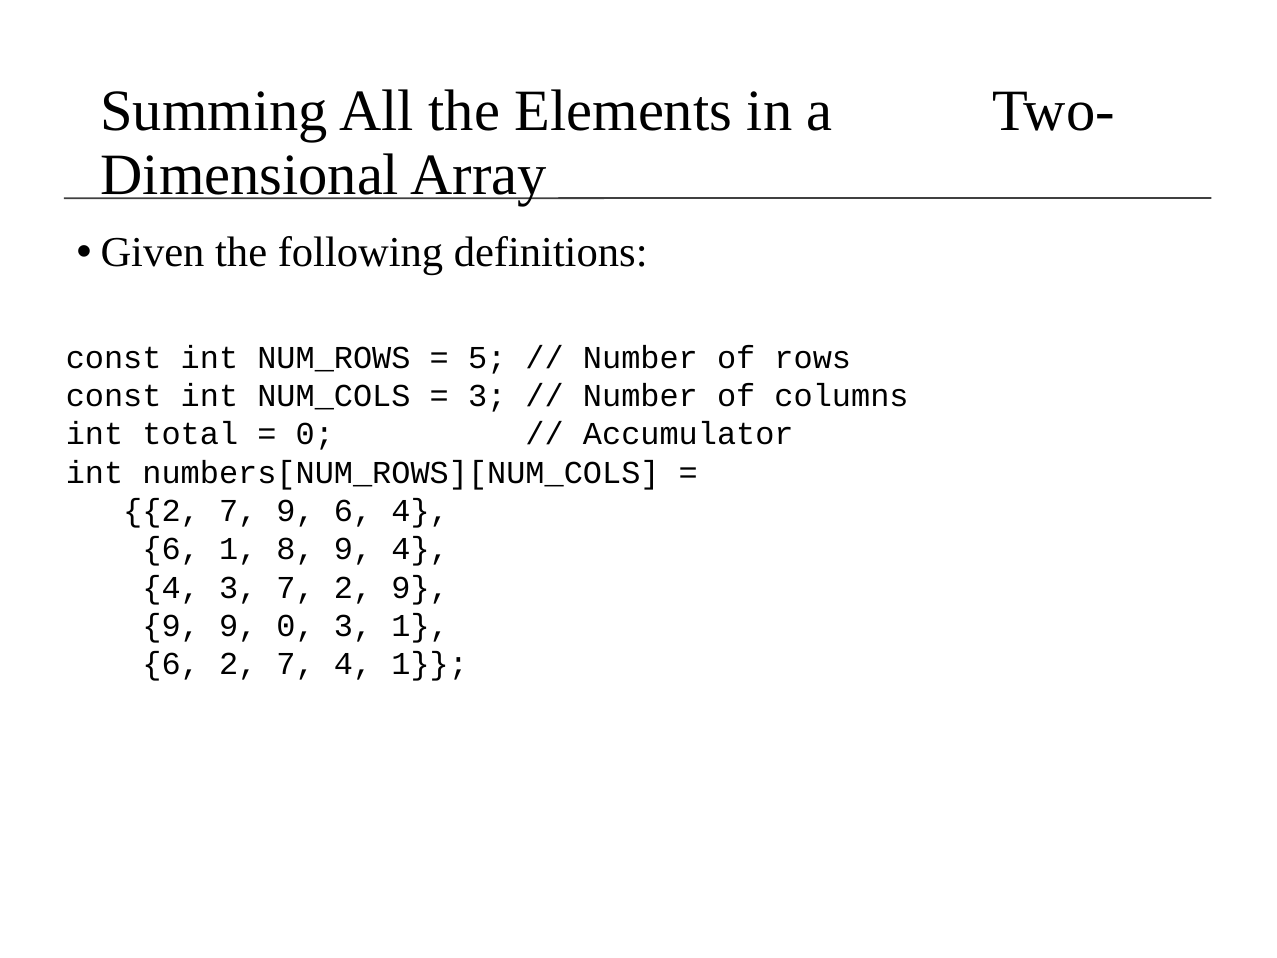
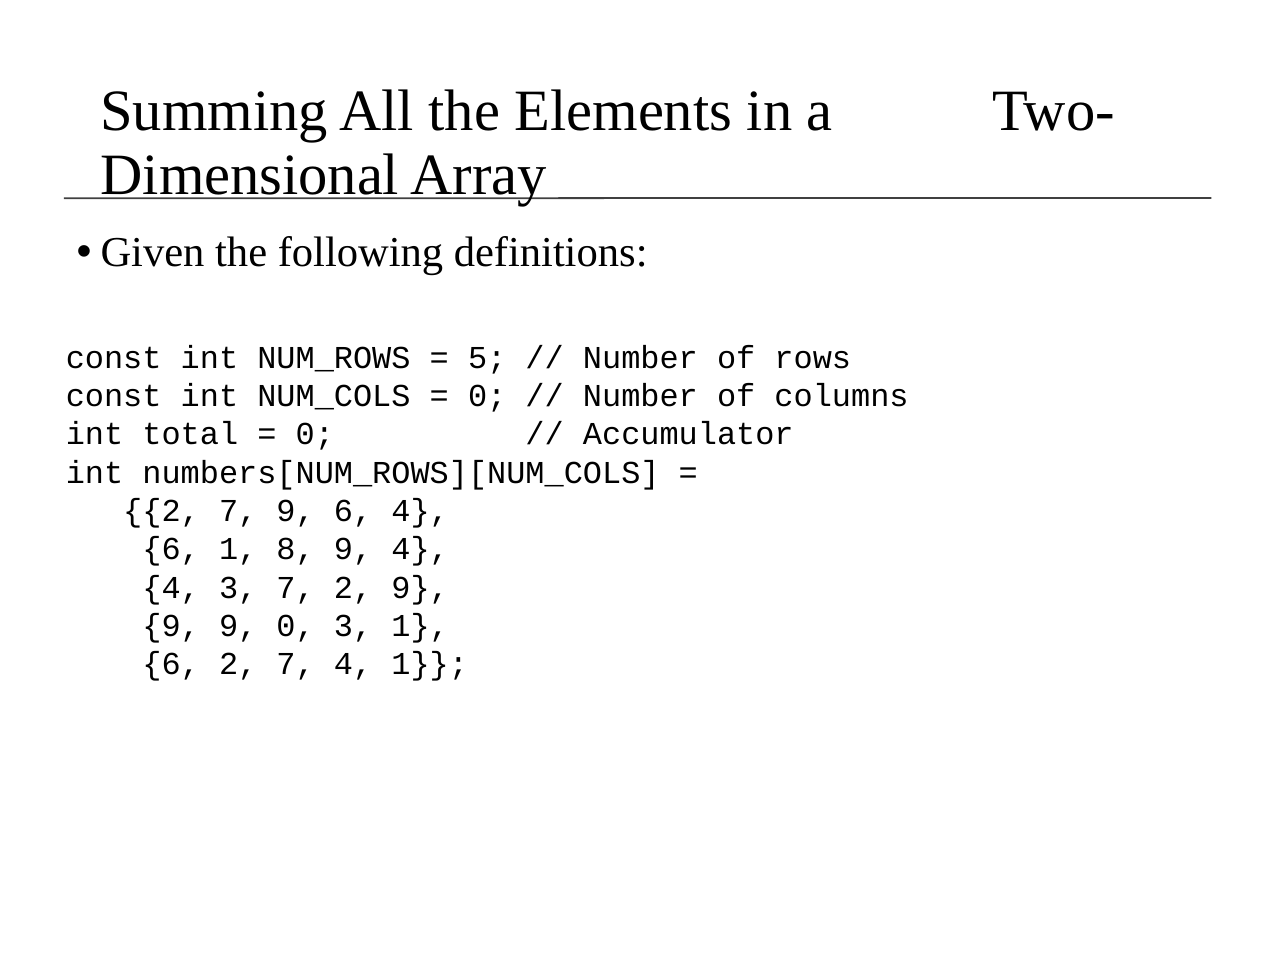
3 at (487, 396): 3 -> 0
